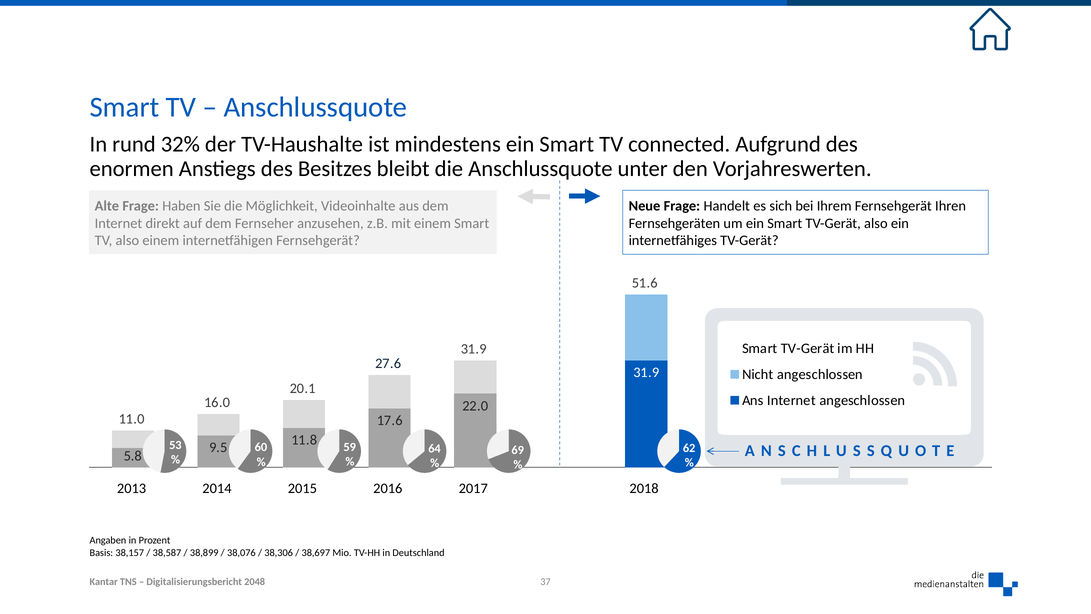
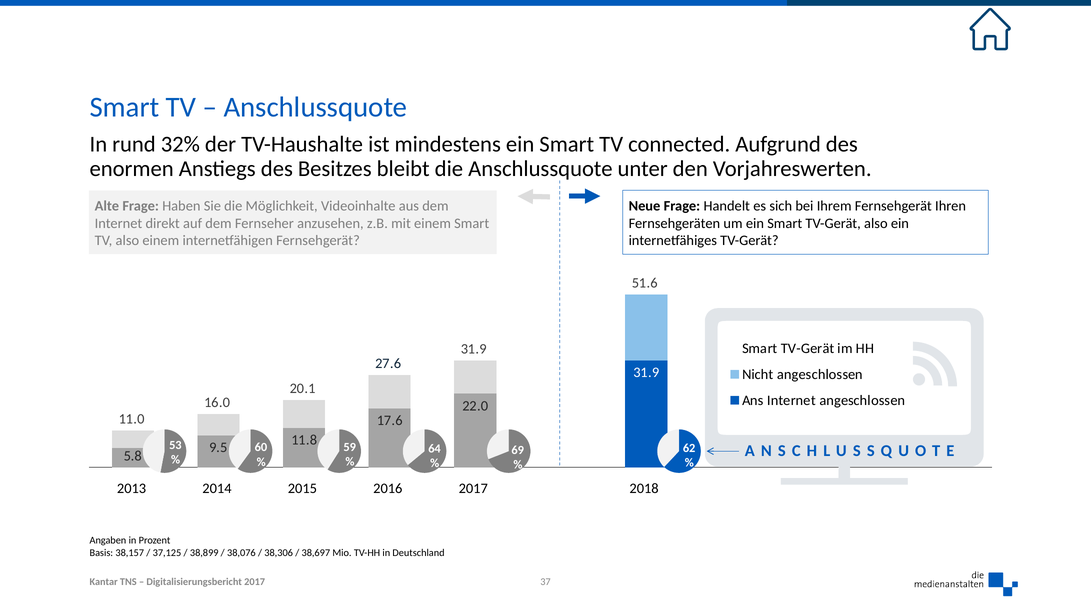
38,587: 38,587 -> 37,125
Digitalisierungsbericht 2048: 2048 -> 2017
